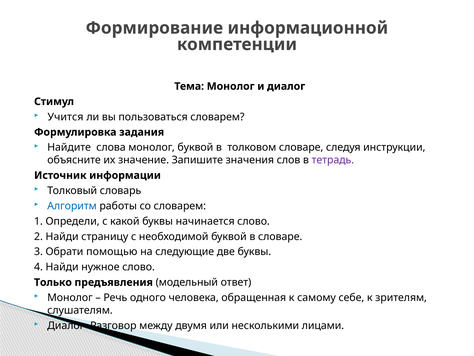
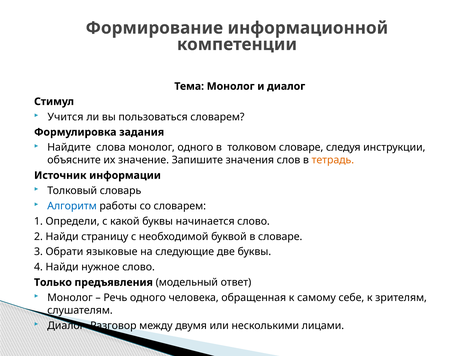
монолог буквой: буквой -> одного
тетрадь colour: purple -> orange
помощью: помощью -> языковые
